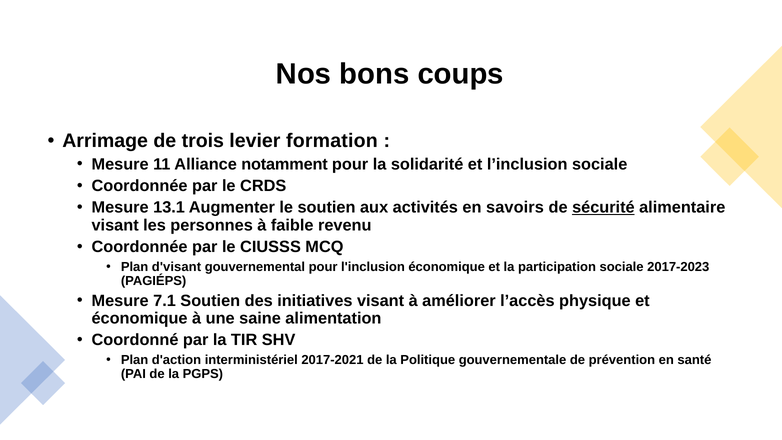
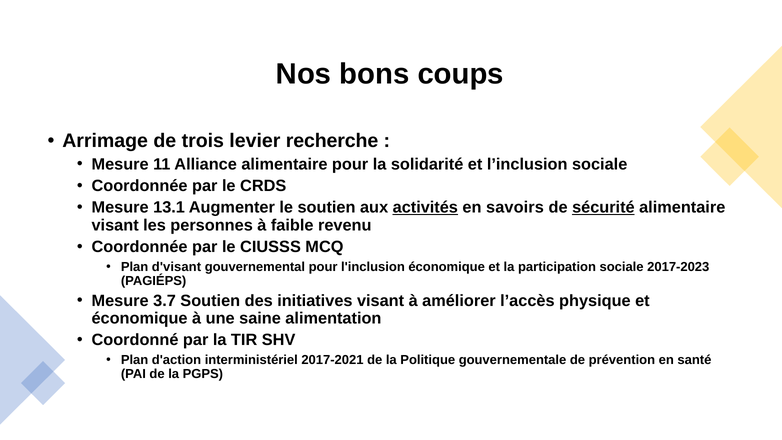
formation: formation -> recherche
Alliance notamment: notamment -> alimentaire
activités underline: none -> present
7.1: 7.1 -> 3.7
